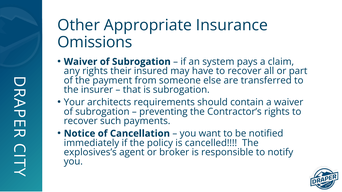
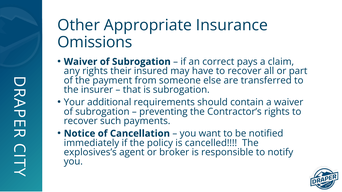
system: system -> correct
architects: architects -> additional
